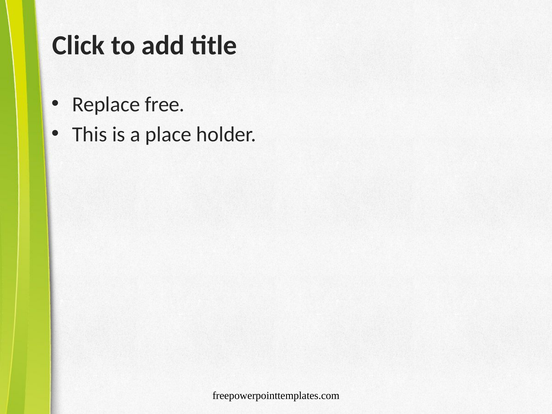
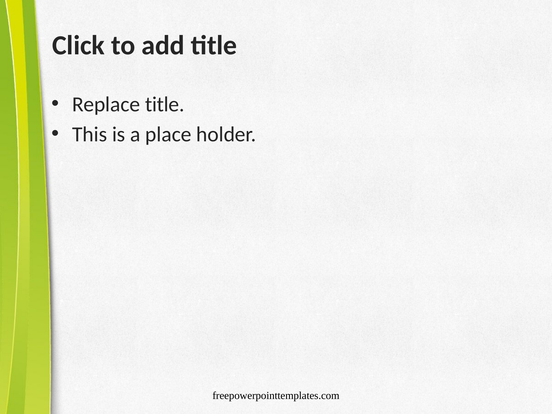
Replace free: free -> title
